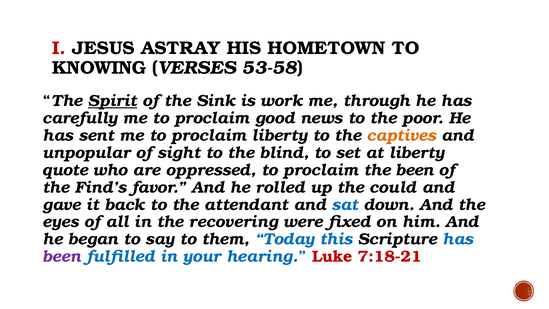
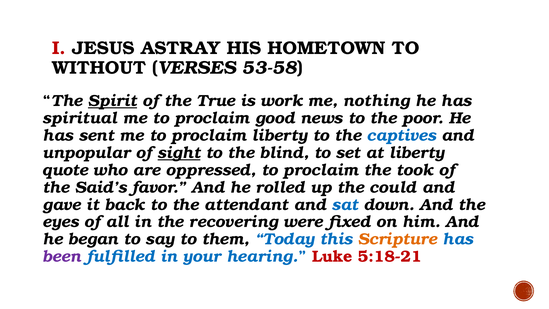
KNOWING: KNOWING -> WITHOUT
Sink: Sink -> True
through: through -> nothing
carefully: carefully -> spiritual
captives colour: orange -> blue
sight underline: none -> present
the been: been -> took
Find’s: Find’s -> Said’s
Scripture colour: black -> orange
7:18-21: 7:18-21 -> 5:18-21
